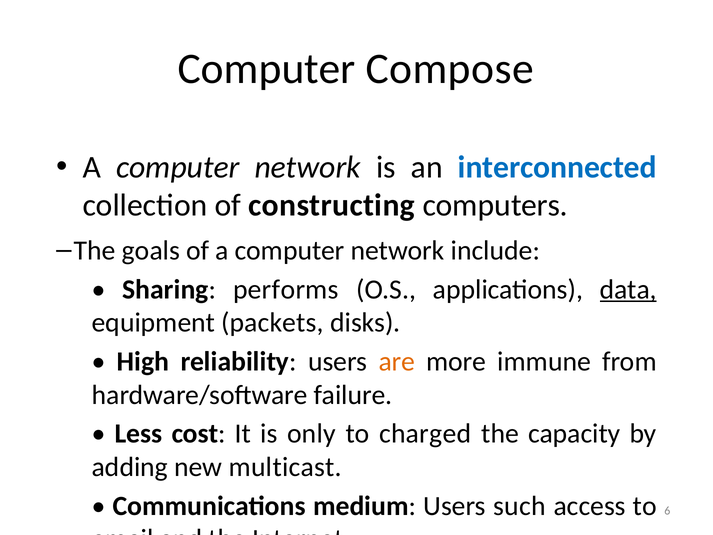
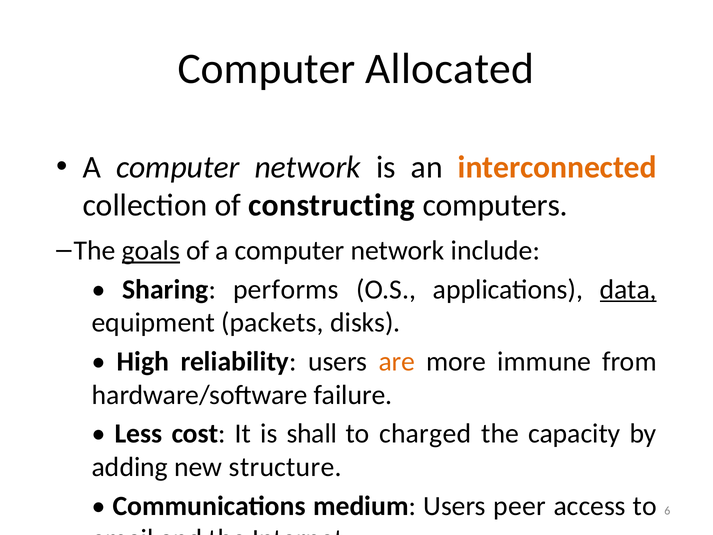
Compose: Compose -> Allocated
interconnected colour: blue -> orange
goals underline: none -> present
only: only -> shall
multicast: multicast -> structure
such: such -> peer
